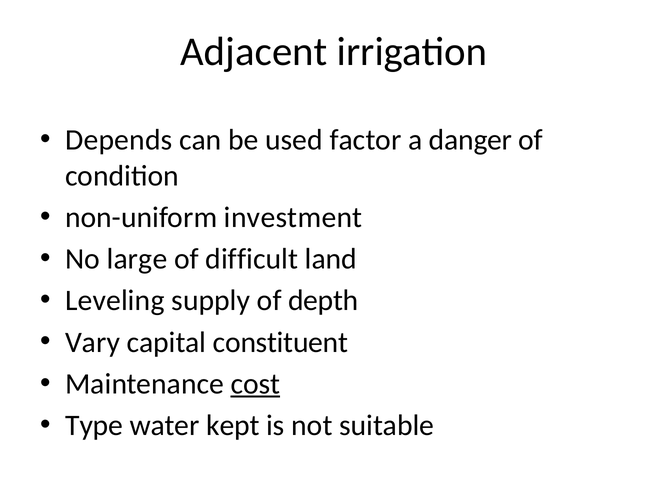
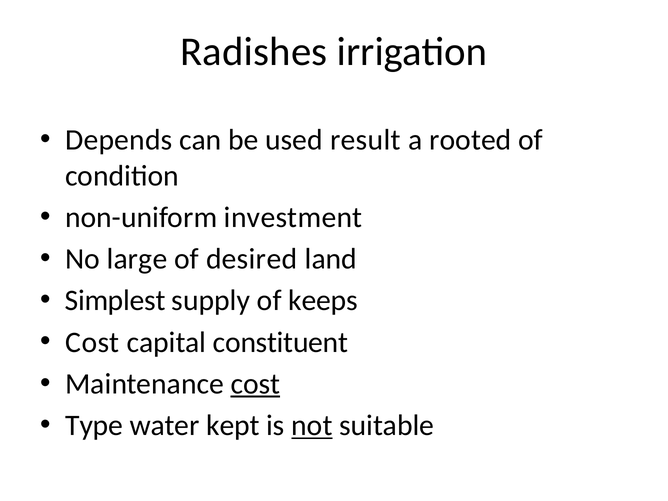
Adjacent: Adjacent -> Radishes
factor: factor -> result
danger: danger -> rooted
difficult: difficult -> desired
Leveling: Leveling -> Simplest
depth: depth -> keeps
Vary at (93, 342): Vary -> Cost
not underline: none -> present
